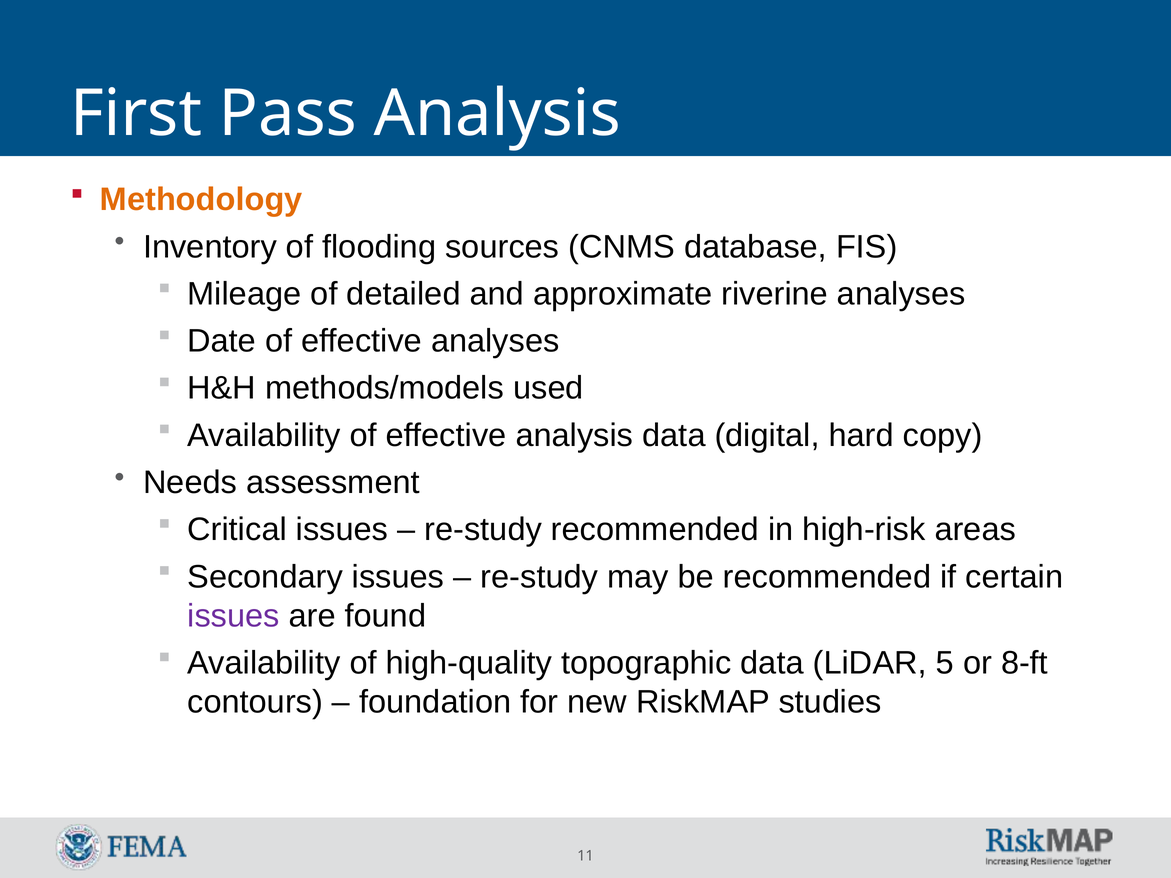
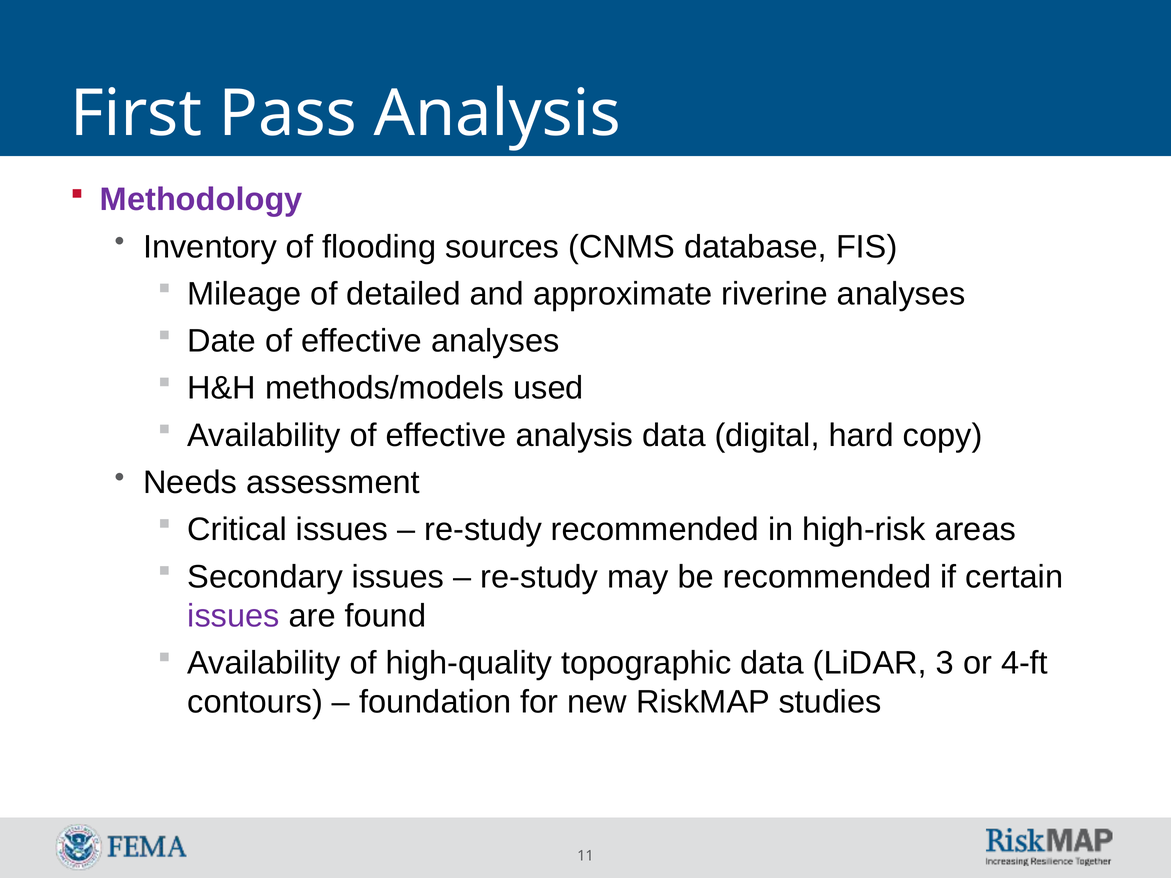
Methodology colour: orange -> purple
5: 5 -> 3
8-ft: 8-ft -> 4-ft
